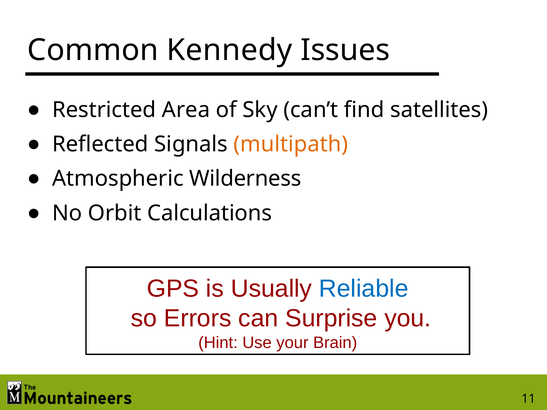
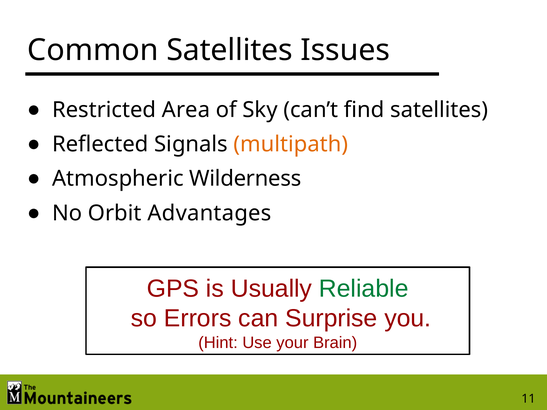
Common Kennedy: Kennedy -> Satellites
Calculations: Calculations -> Advantages
Reliable colour: blue -> green
